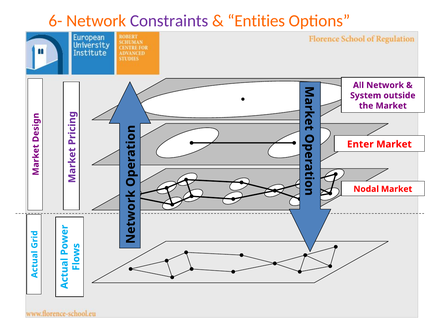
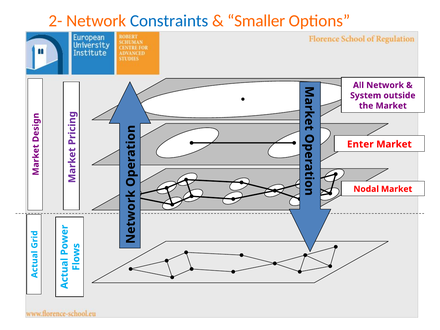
6-: 6- -> 2-
Constraints colour: purple -> blue
Entities: Entities -> Smaller
